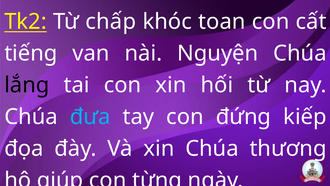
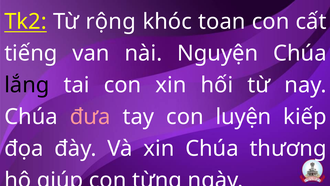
chấp: chấp -> rộng
đưa colour: light blue -> pink
đứng: đứng -> luyện
